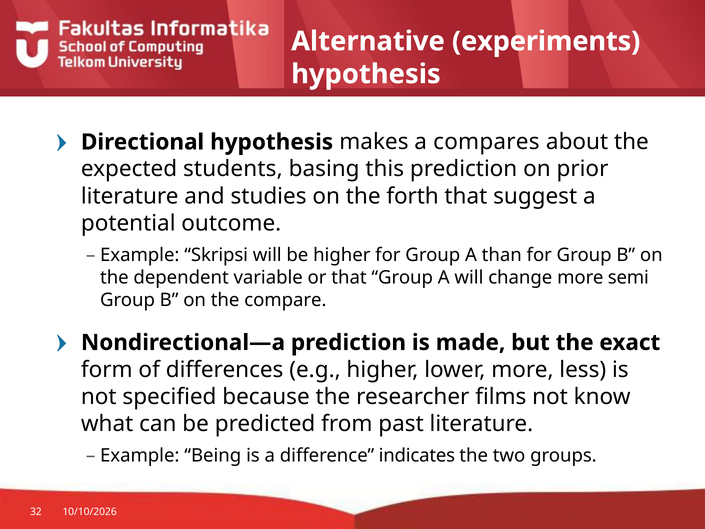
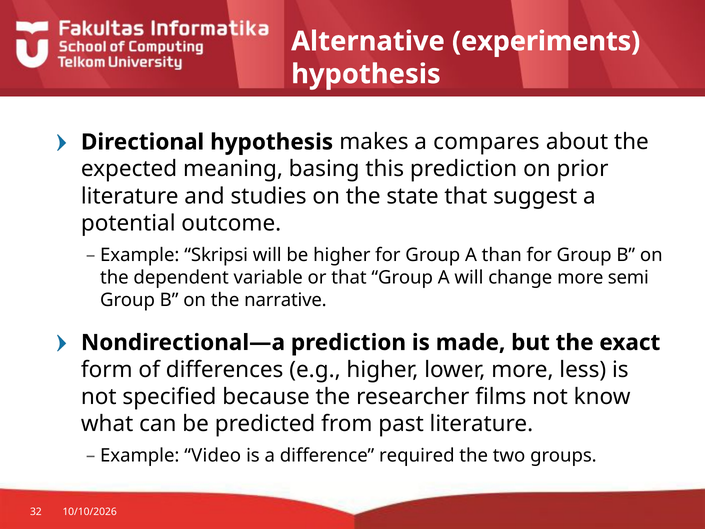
students: students -> meaning
forth: forth -> state
compare: compare -> narrative
Being: Being -> Video
indicates: indicates -> required
